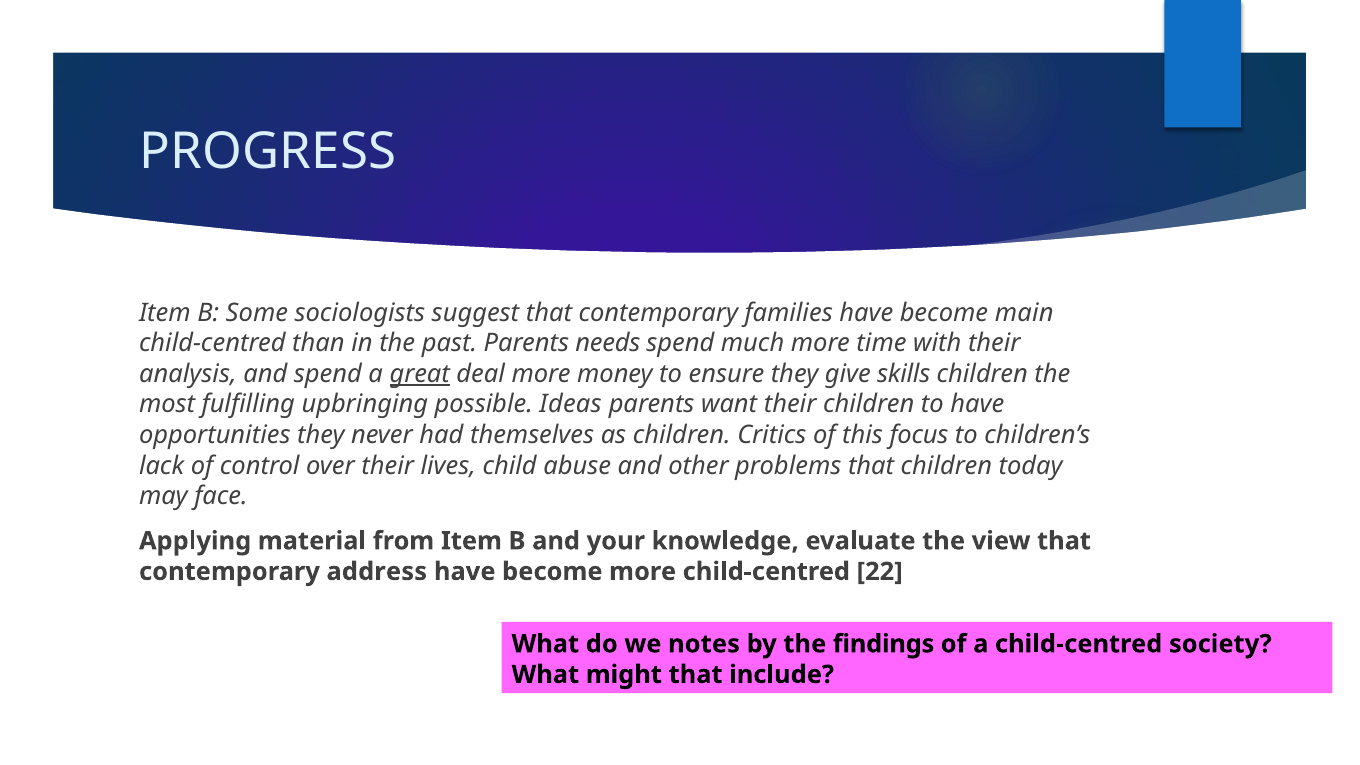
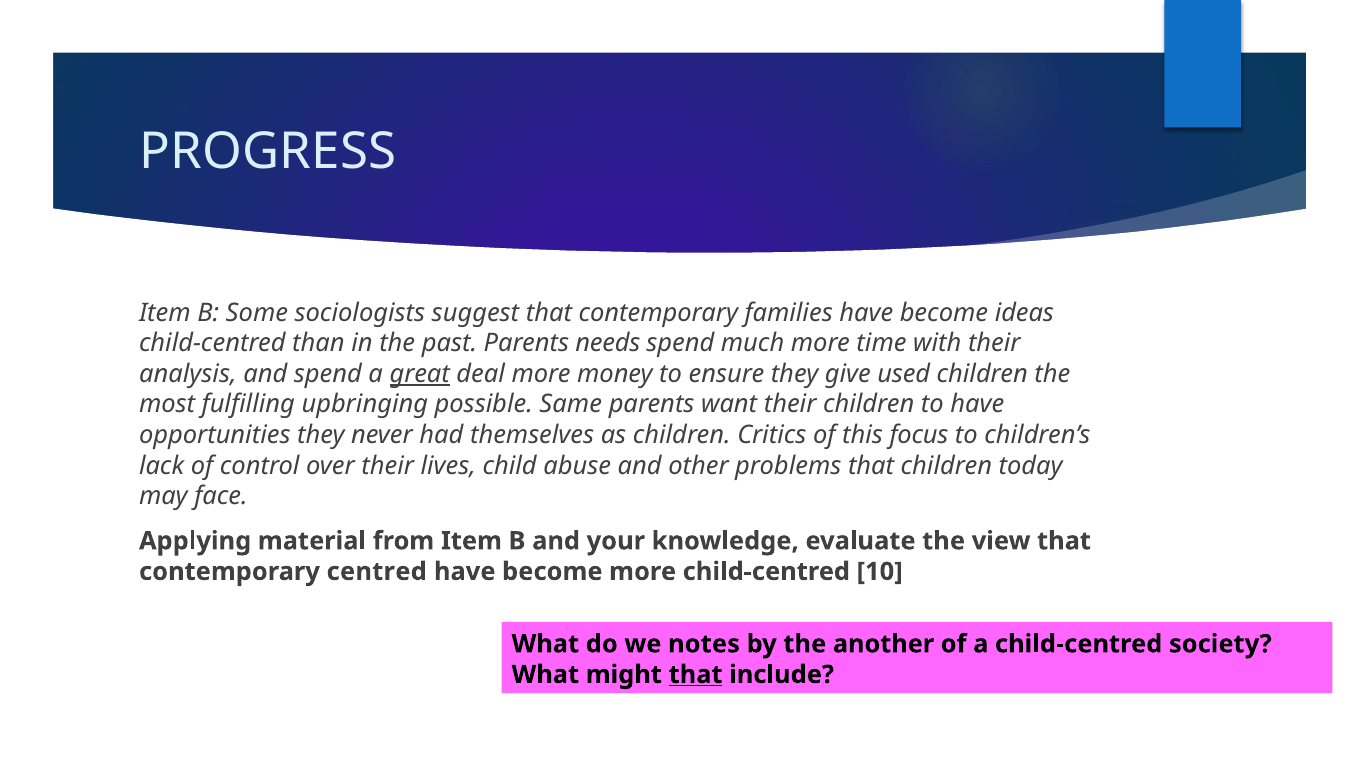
main: main -> ideas
skills: skills -> used
Ideas: Ideas -> Same
address: address -> centred
22: 22 -> 10
findings: findings -> another
that at (696, 675) underline: none -> present
